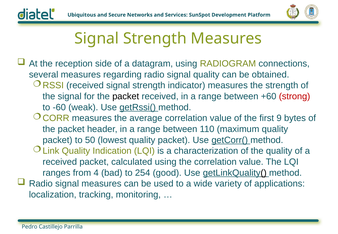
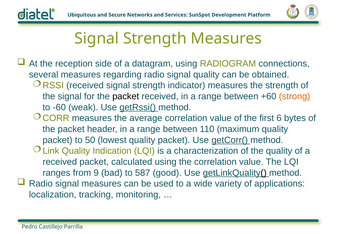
strong colour: red -> orange
9: 9 -> 6
4: 4 -> 9
254: 254 -> 587
